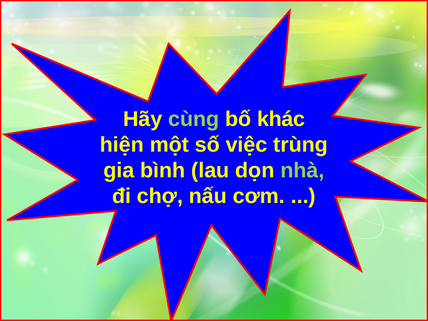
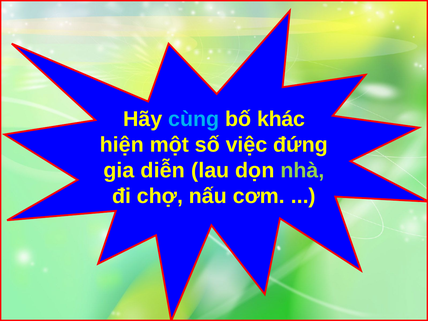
cùng colour: light green -> light blue
trùng: trùng -> đứng
bình: bình -> diễn
